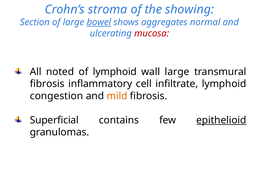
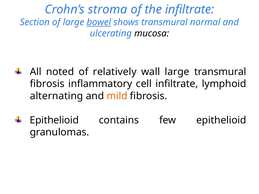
the showing: showing -> infiltrate
shows aggregates: aggregates -> transmural
mucosa colour: red -> black
of lymphoid: lymphoid -> relatively
congestion: congestion -> alternating
Superficial at (54, 120): Superficial -> Epithelioid
epithelioid at (221, 120) underline: present -> none
